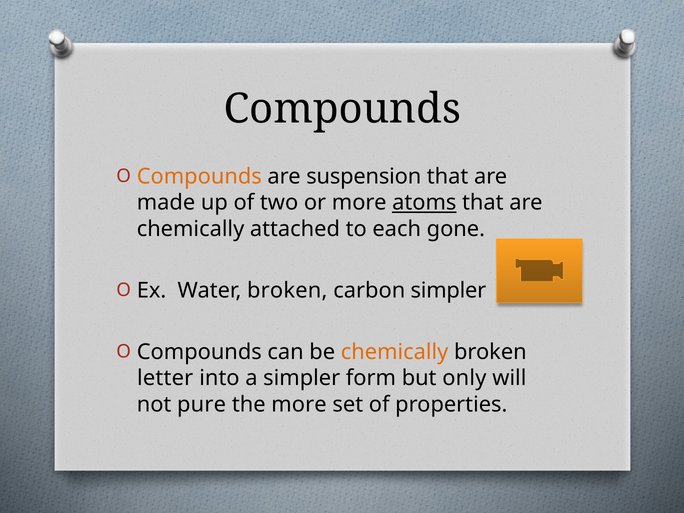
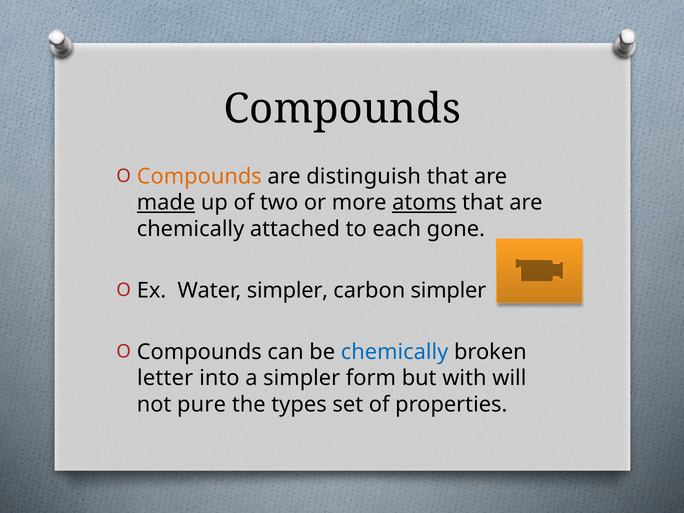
suspension: suspension -> distinguish
made underline: none -> present
Water broken: broken -> simpler
chemically at (395, 352) colour: orange -> blue
only: only -> with
the more: more -> types
